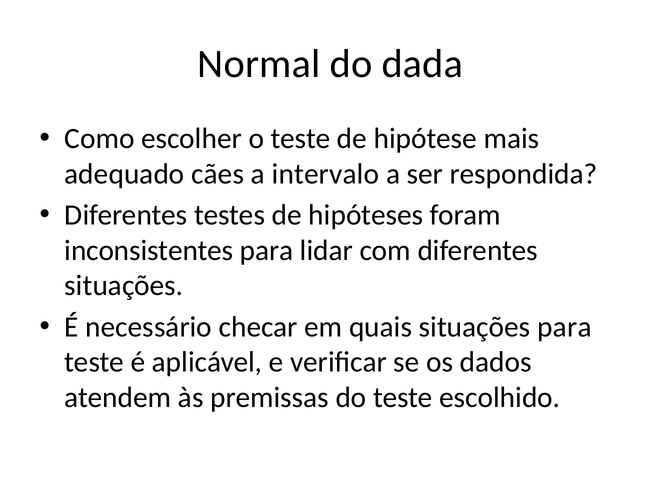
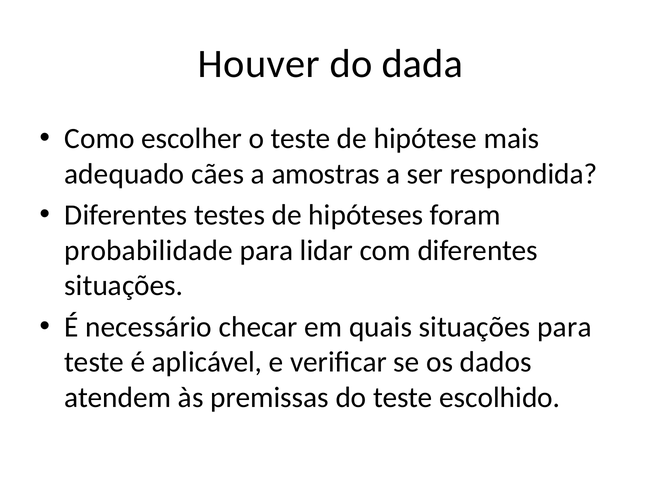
Normal: Normal -> Houver
intervalo: intervalo -> amostras
inconsistentes: inconsistentes -> probabilidade
